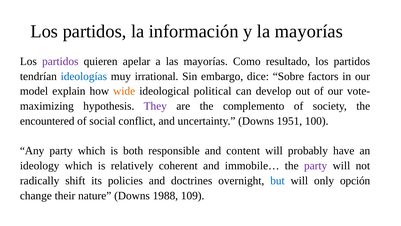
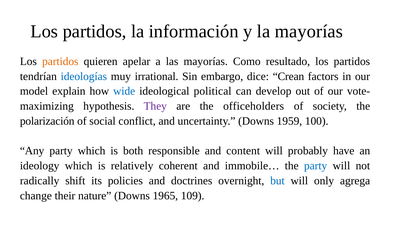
partidos at (60, 61) colour: purple -> orange
Sobre: Sobre -> Crean
wide colour: orange -> blue
complemento: complemento -> officeholders
encountered: encountered -> polarización
1951: 1951 -> 1959
party at (316, 166) colour: purple -> blue
opción: opción -> agrega
1988: 1988 -> 1965
